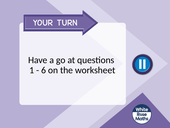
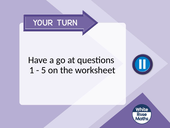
6: 6 -> 5
